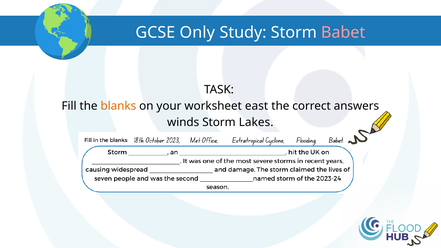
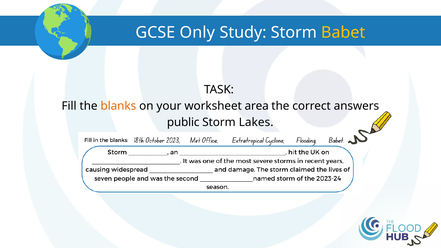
Babet colour: pink -> yellow
east: east -> area
winds: winds -> public
